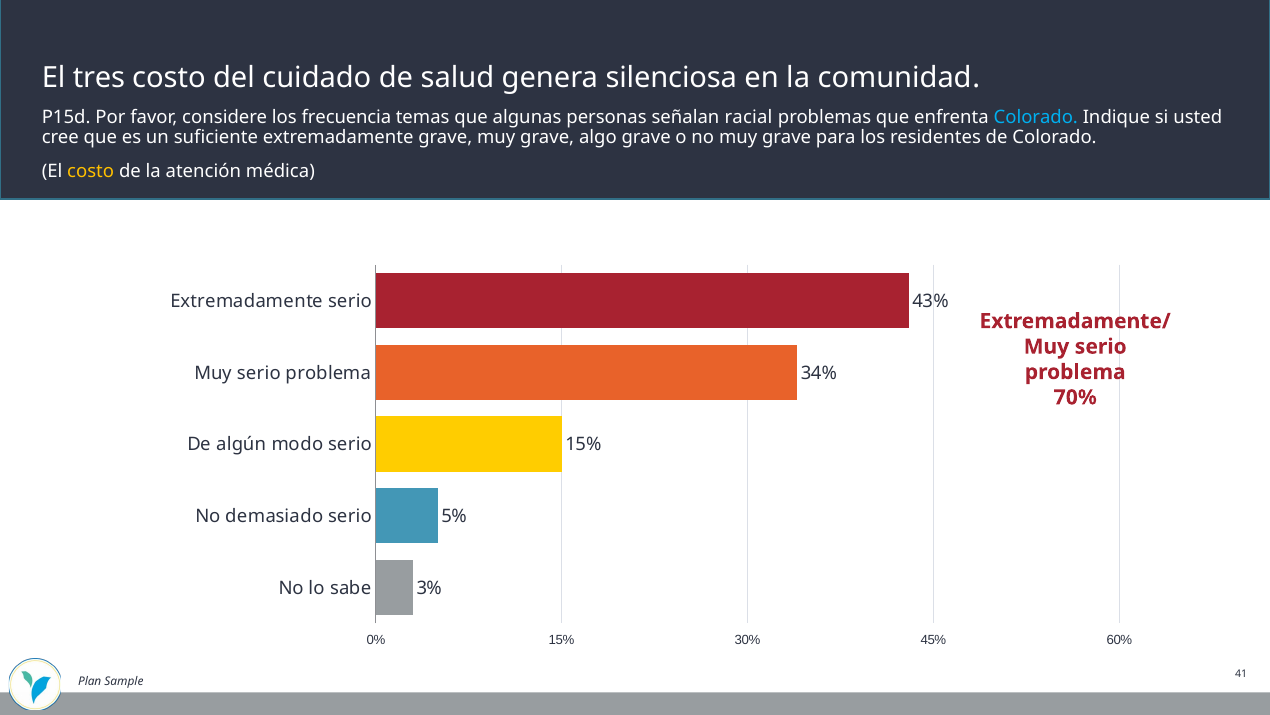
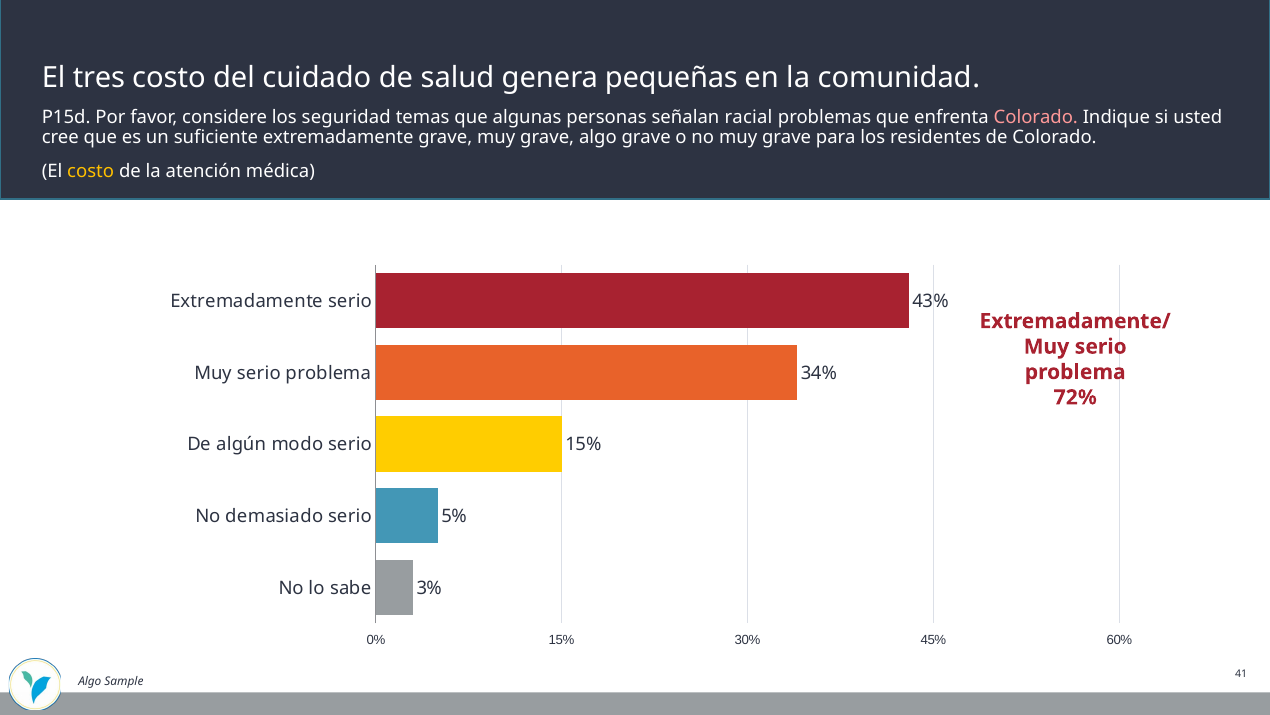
silenciosa: silenciosa -> pequeñas
frecuencia: frecuencia -> seguridad
Colorado at (1036, 117) colour: light blue -> pink
70%: 70% -> 72%
Plan at (90, 681): Plan -> Algo
